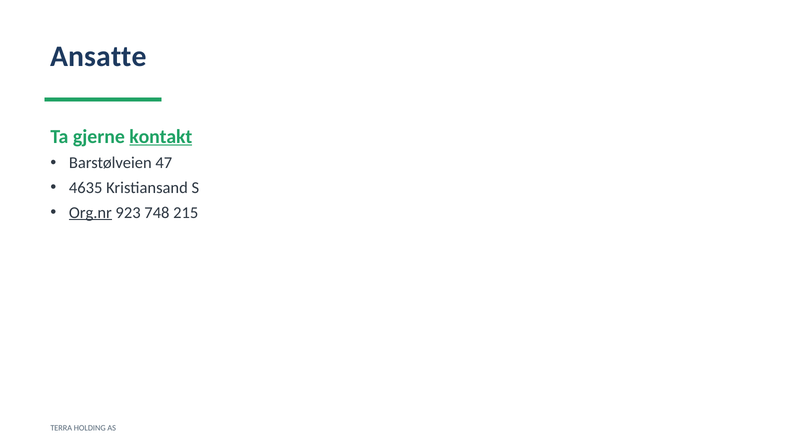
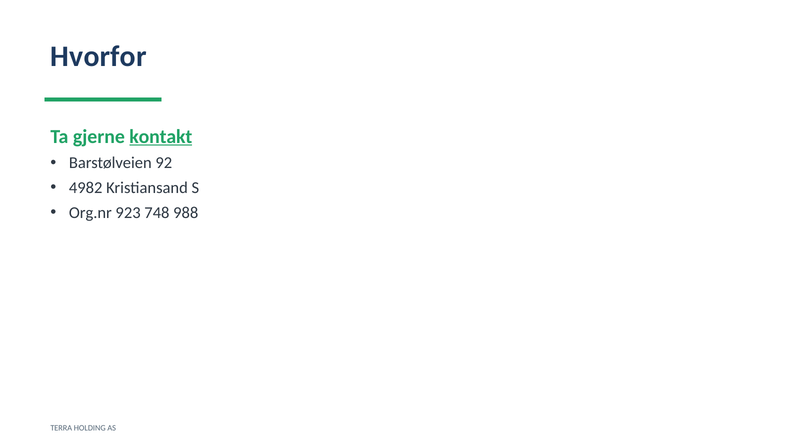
Ansatte: Ansatte -> Hvorfor
47: 47 -> 92
4635: 4635 -> 4982
Org.nr underline: present -> none
215: 215 -> 988
